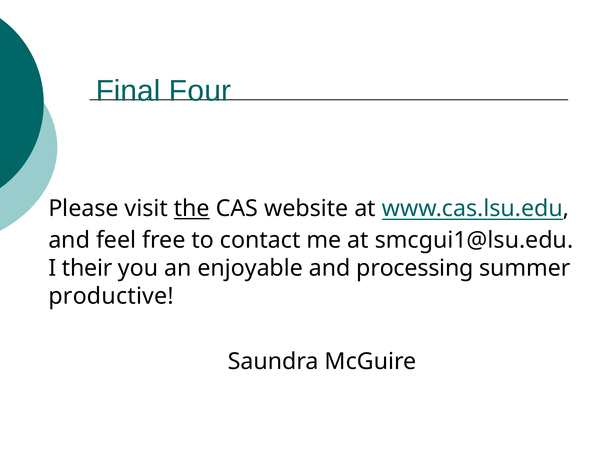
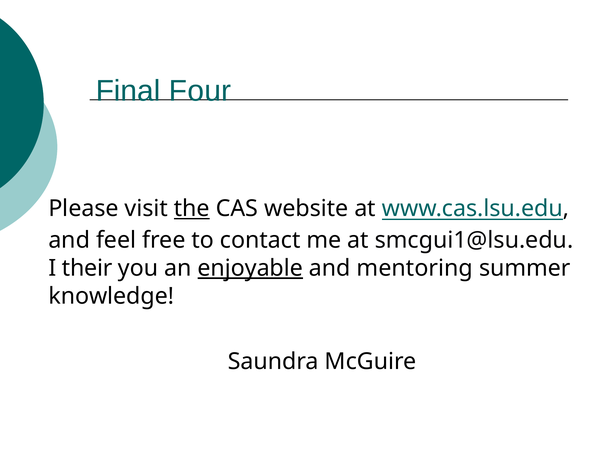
enjoyable underline: none -> present
processing: processing -> mentoring
productive: productive -> knowledge
